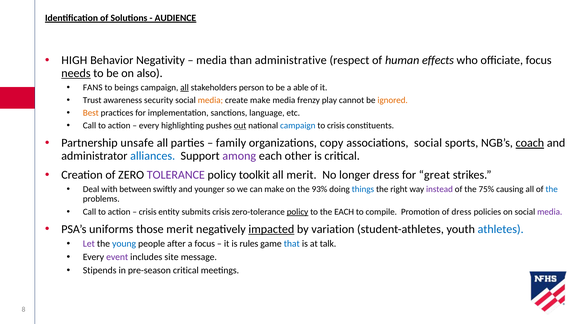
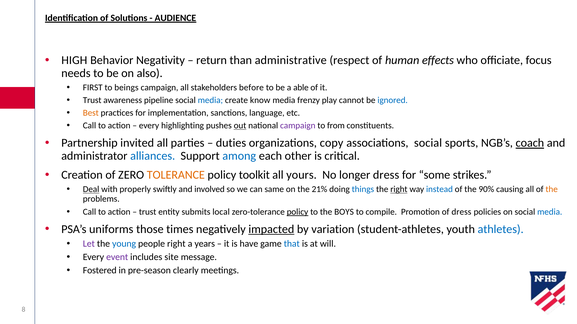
media at (212, 60): media -> return
needs underline: present -> none
FANS: FANS -> FIRST
all at (185, 88) underline: present -> none
person: person -> before
security: security -> pipeline
media at (210, 100) colour: orange -> blue
create make: make -> know
ignored colour: orange -> blue
campaign at (298, 126) colour: blue -> purple
to crisis: crisis -> from
unsafe: unsafe -> invited
family: family -> duties
among colour: purple -> blue
TOLERANCE colour: purple -> orange
all merit: merit -> yours
great: great -> some
Deal underline: none -> present
between: between -> properly
younger: younger -> involved
can make: make -> same
93%: 93% -> 21%
right at (399, 190) underline: none -> present
instead colour: purple -> blue
75%: 75% -> 90%
the at (552, 190) colour: blue -> orange
crisis at (148, 212): crisis -> trust
submits crisis: crisis -> local
the EACH: EACH -> BOYS
media at (550, 212) colour: purple -> blue
those merit: merit -> times
people after: after -> right
a focus: focus -> years
rules: rules -> have
talk: talk -> will
Stipends: Stipends -> Fostered
pre-season critical: critical -> clearly
